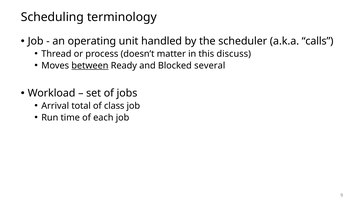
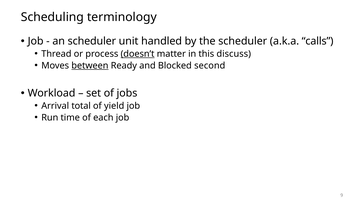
an operating: operating -> scheduler
doesn’t underline: none -> present
several: several -> second
class: class -> yield
